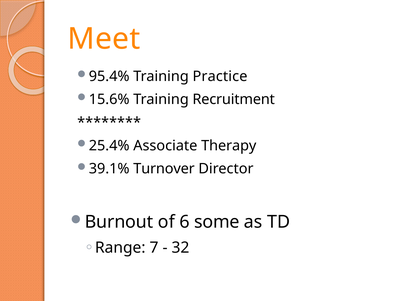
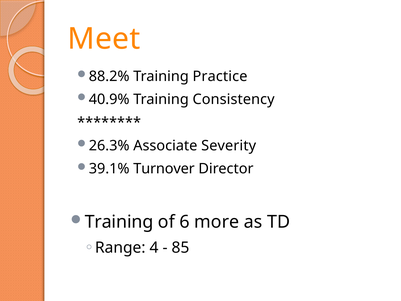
95.4%: 95.4% -> 88.2%
15.6%: 15.6% -> 40.9%
Recruitment: Recruitment -> Consistency
25.4%: 25.4% -> 26.3%
Therapy: Therapy -> Severity
Burnout at (119, 222): Burnout -> Training
some: some -> more
7: 7 -> 4
32: 32 -> 85
